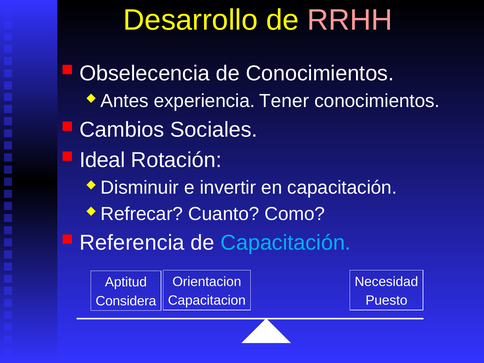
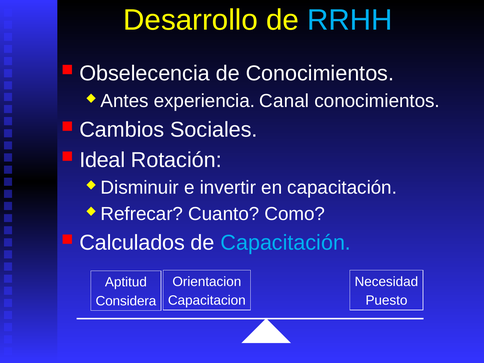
RRHH colour: pink -> light blue
Tener: Tener -> Canal
Referencia: Referencia -> Calculados
